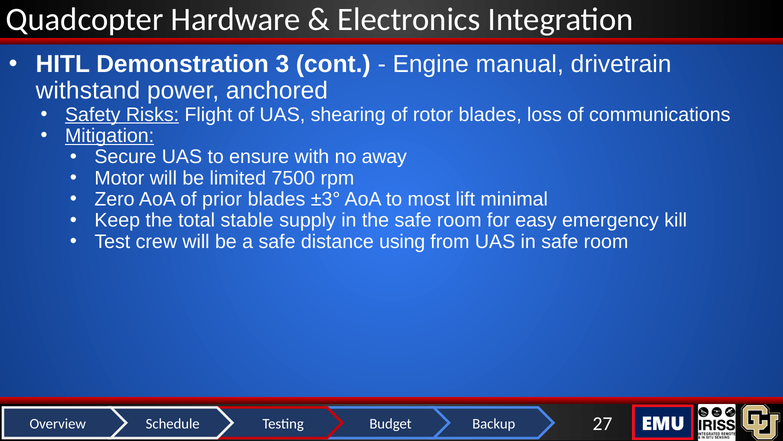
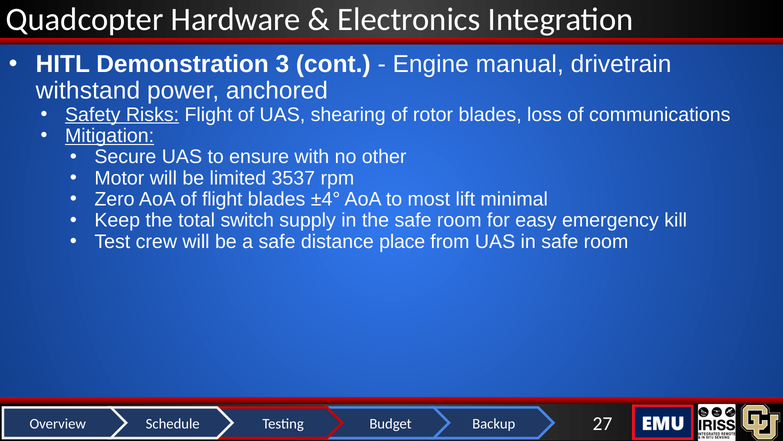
away: away -> other
7500: 7500 -> 3537
of prior: prior -> flight
±3°: ±3° -> ±4°
stable: stable -> switch
using: using -> place
